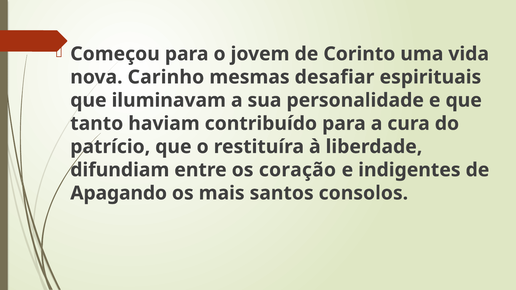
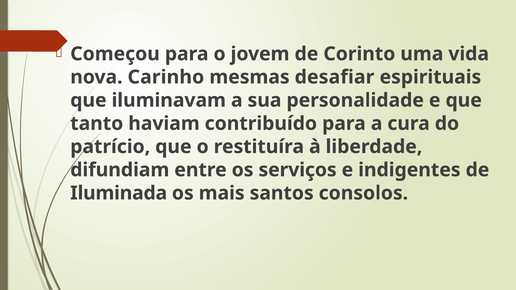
coração: coração -> serviços
Apagando: Apagando -> Iluminada
